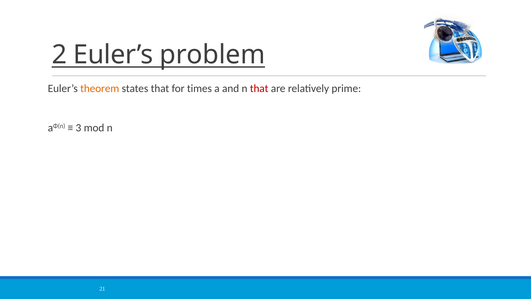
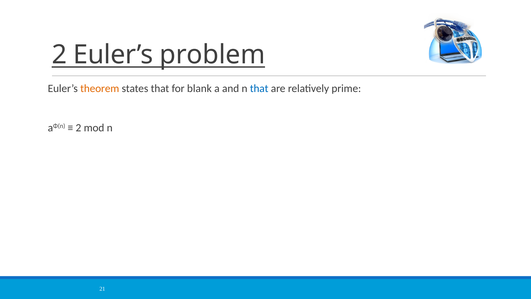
times: times -> blank
that at (259, 88) colour: red -> blue
3 at (78, 128): 3 -> 2
